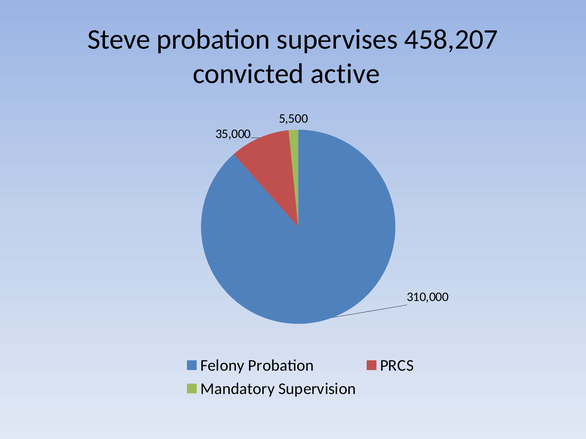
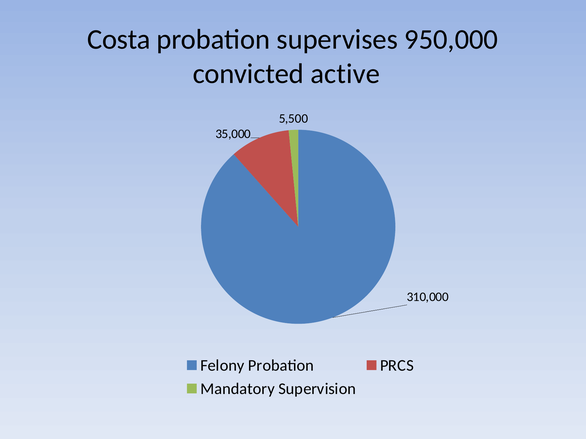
Steve: Steve -> Costa
458,207: 458,207 -> 950,000
